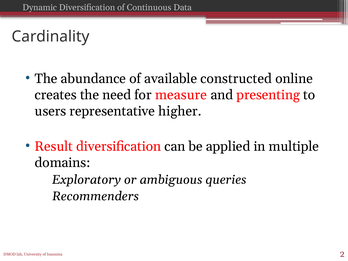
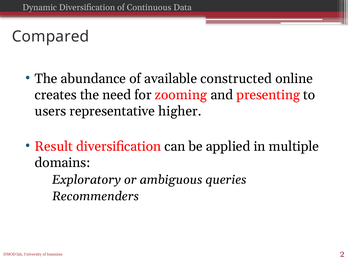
Cardinality: Cardinality -> Compared
measure: measure -> zooming
